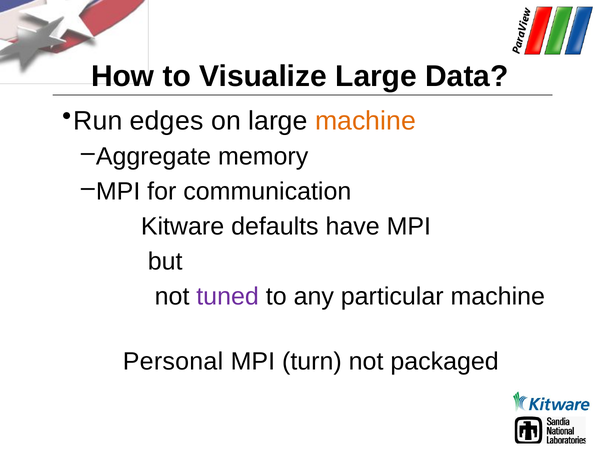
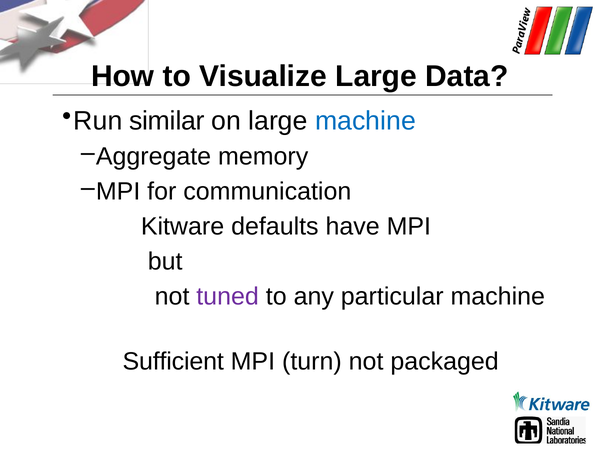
edges: edges -> similar
machine at (365, 121) colour: orange -> blue
Personal: Personal -> Sufficient
